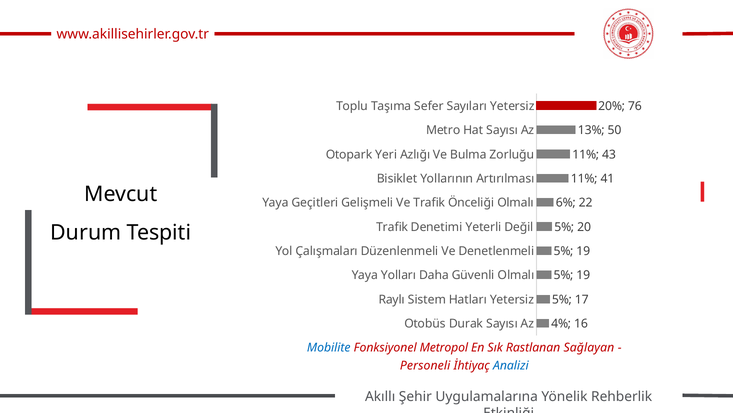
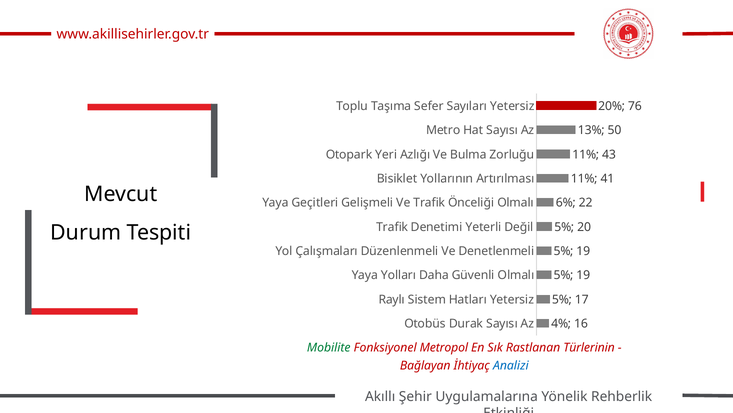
Mobilite colour: blue -> green
Sağlayan: Sağlayan -> Türlerinin
Personeli: Personeli -> Bağlayan
